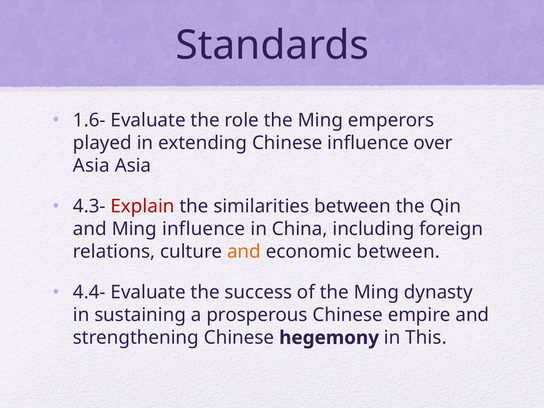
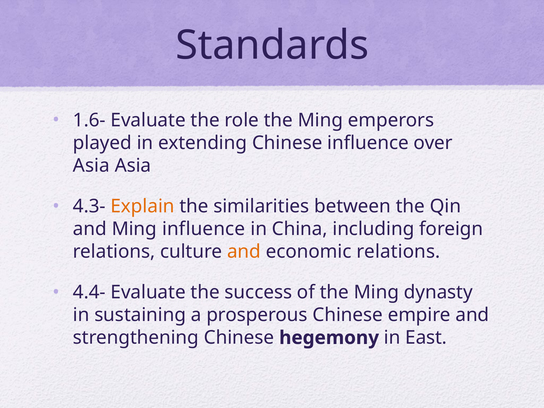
Explain colour: red -> orange
economic between: between -> relations
This: This -> East
